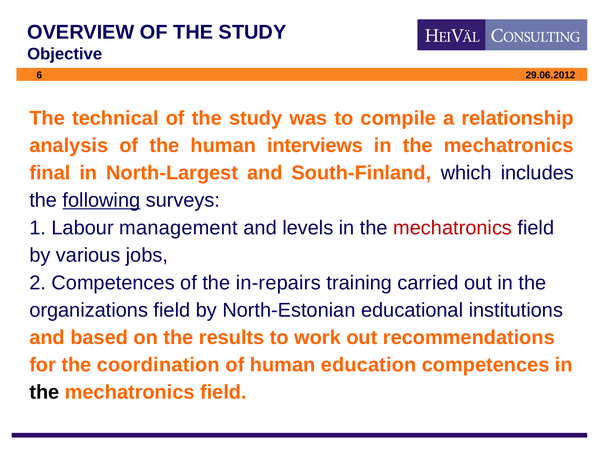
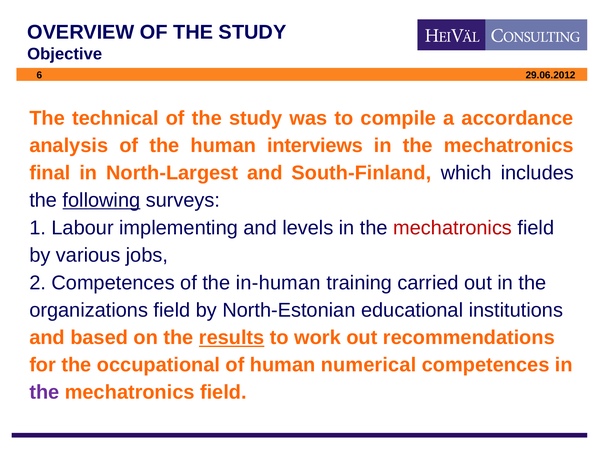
relationship: relationship -> accordance
management: management -> implementing
in-repairs: in-repairs -> in-human
results underline: none -> present
coordination: coordination -> occupational
education: education -> numerical
the at (44, 392) colour: black -> purple
